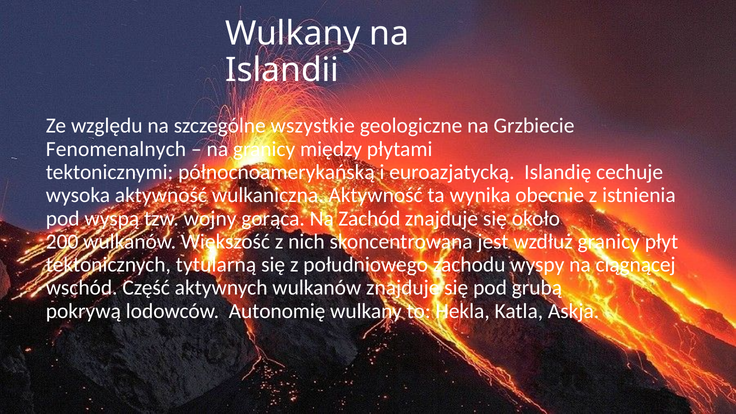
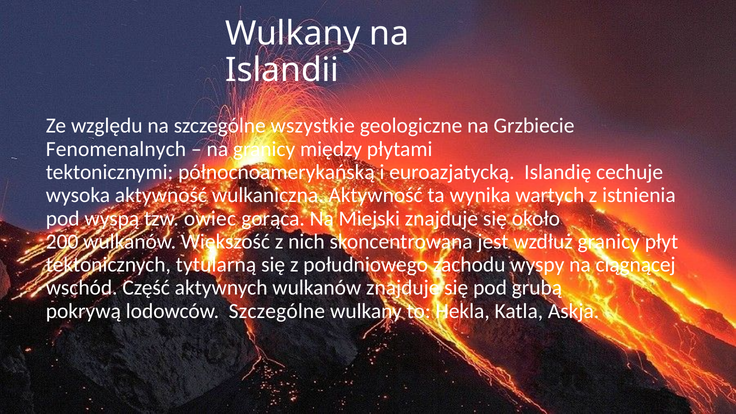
obecnie: obecnie -> wartych
wojny: wojny -> owiec
Zachód: Zachód -> Miejski
lodowców Autonomię: Autonomię -> Szczególne
